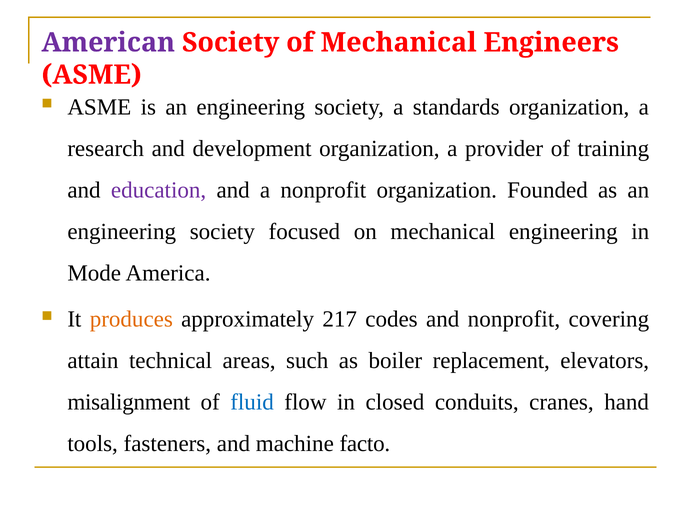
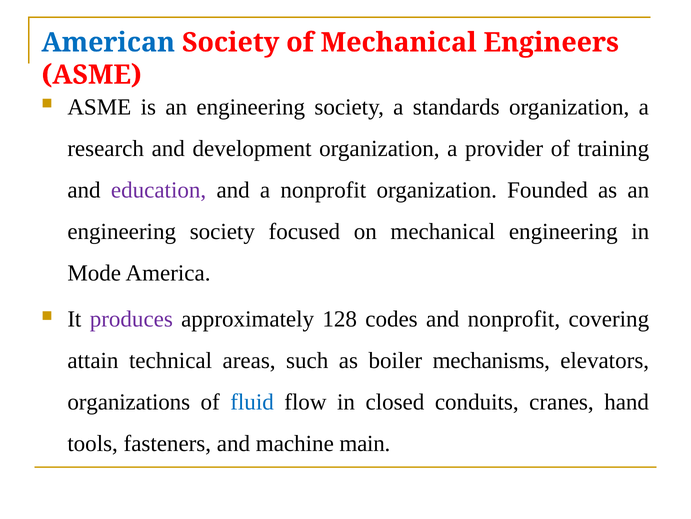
American colour: purple -> blue
produces colour: orange -> purple
217: 217 -> 128
replacement: replacement -> mechanisms
misalignment: misalignment -> organizations
facto: facto -> main
